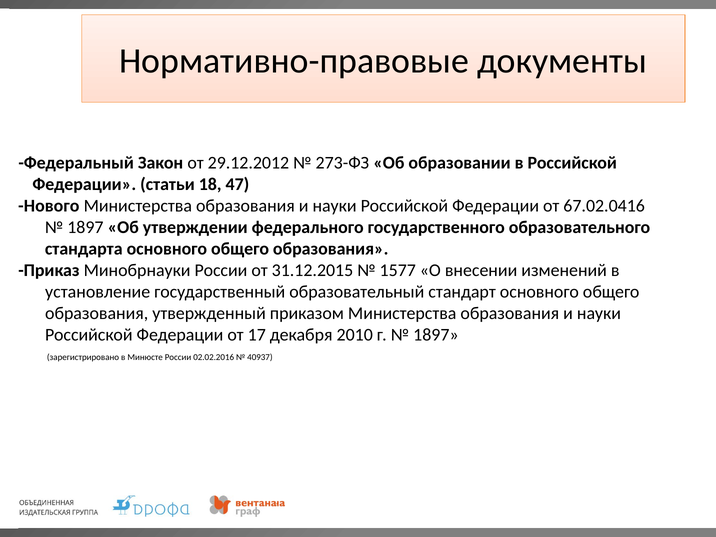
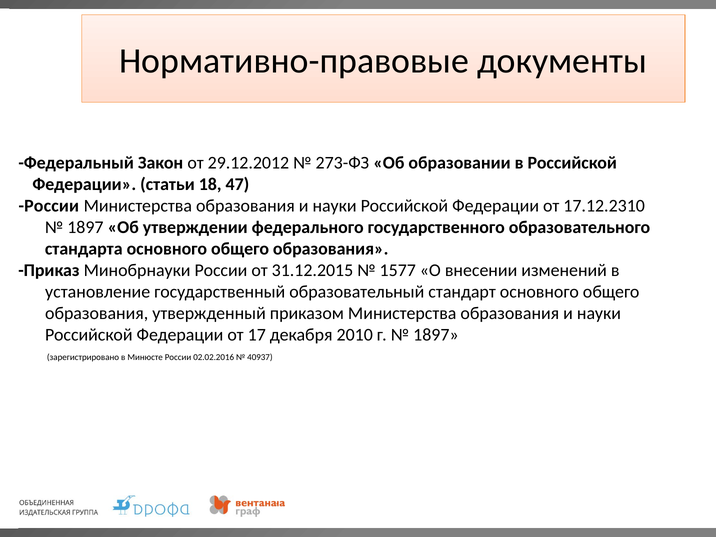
Нового at (49, 206): Нового -> России
67.02.0416: 67.02.0416 -> 17.12.2310
